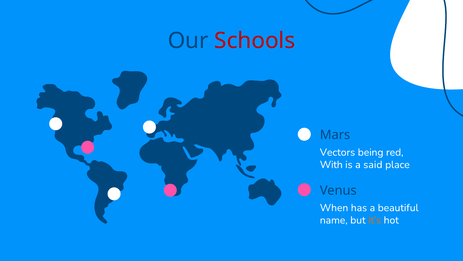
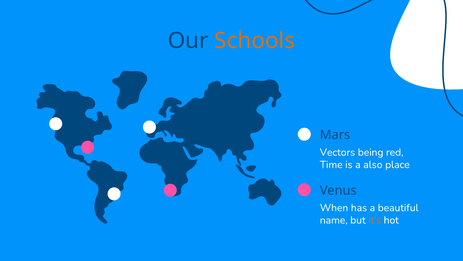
Schools colour: red -> orange
With: With -> Time
said: said -> also
